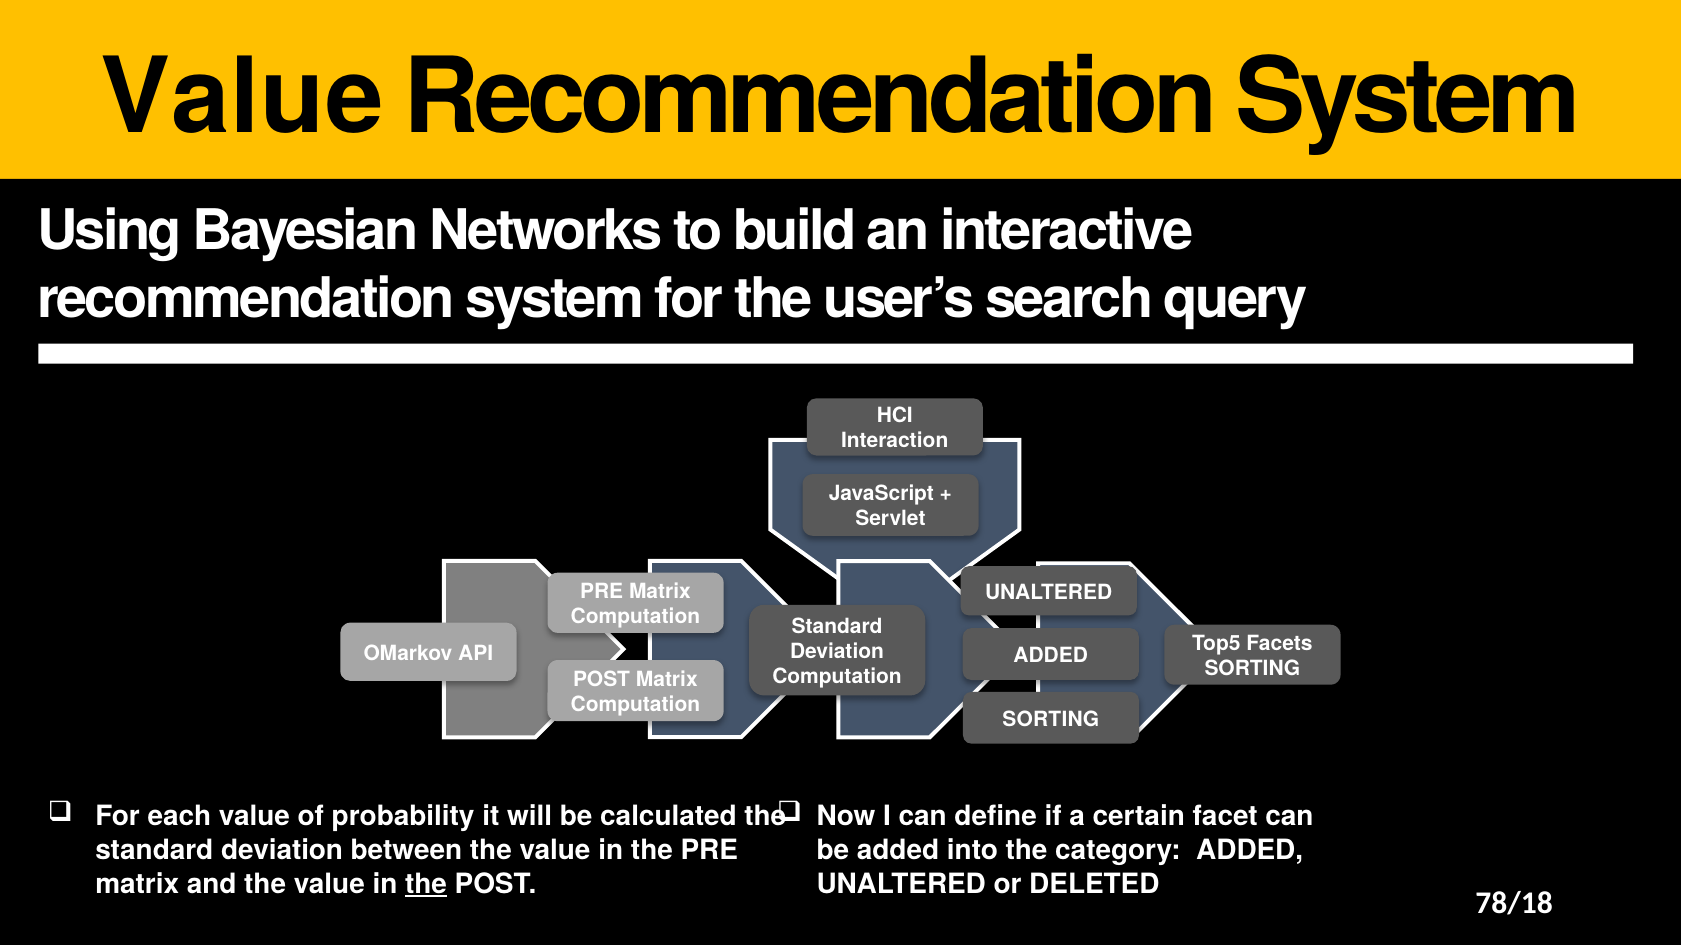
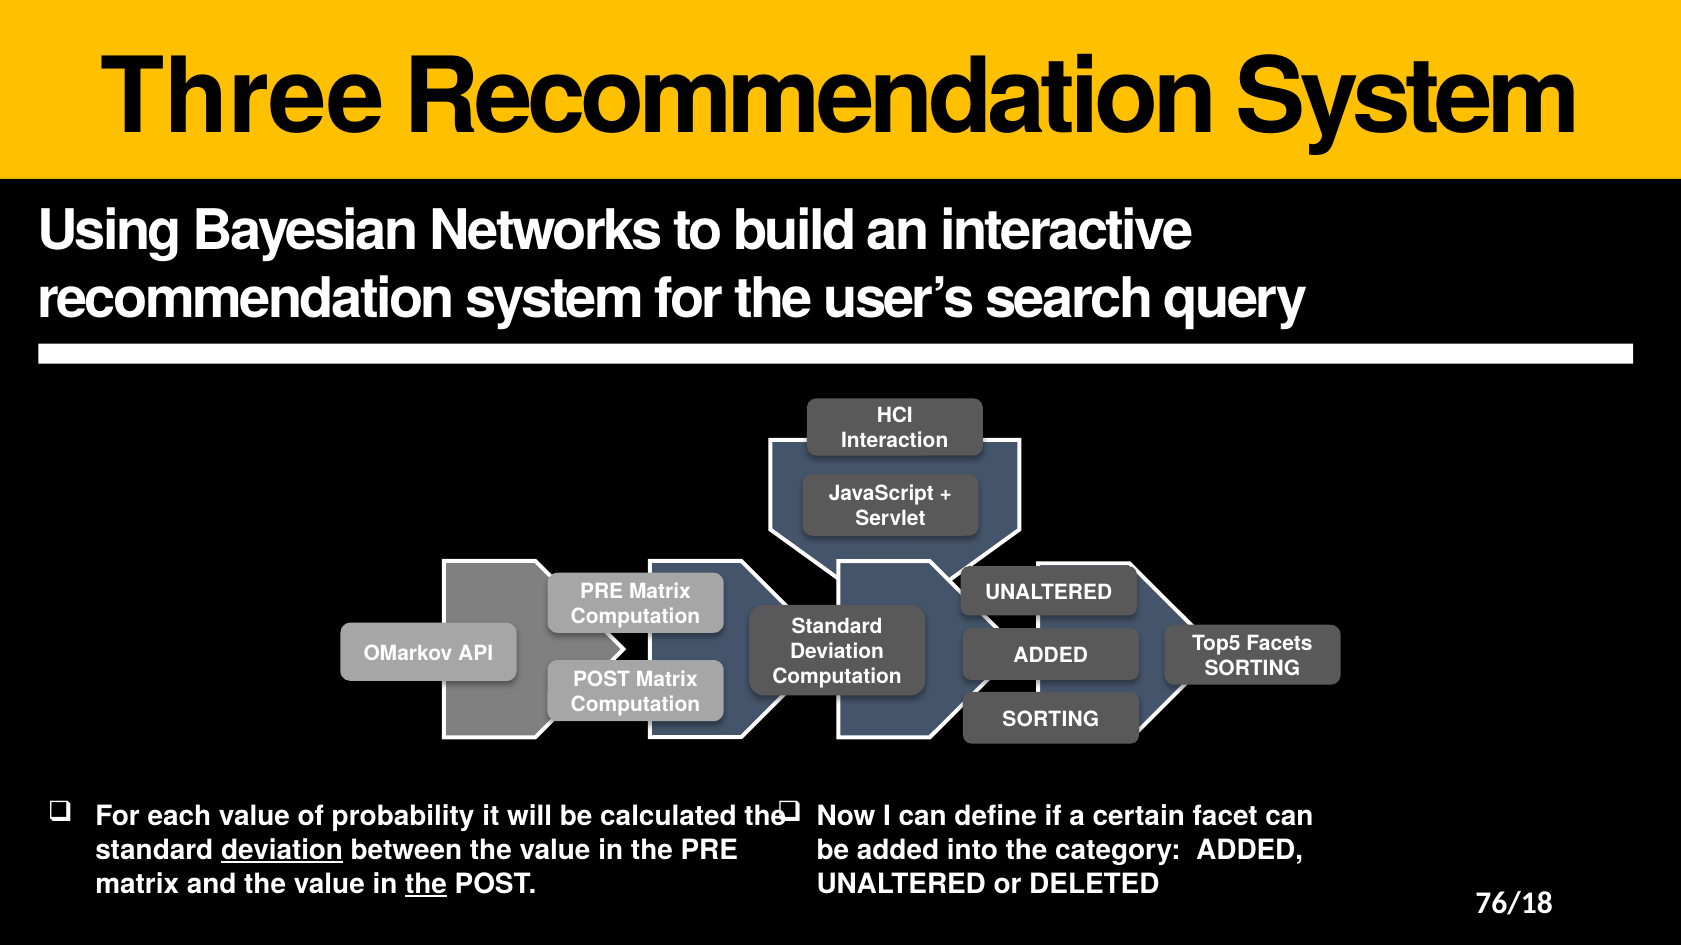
Value at (242, 98): Value -> Three
deviation at (282, 851) underline: none -> present
78/18: 78/18 -> 76/18
